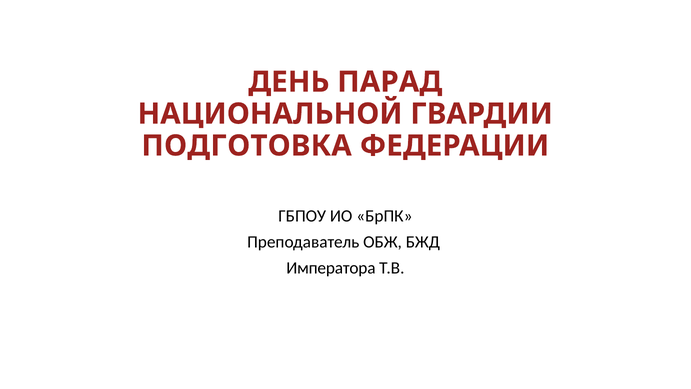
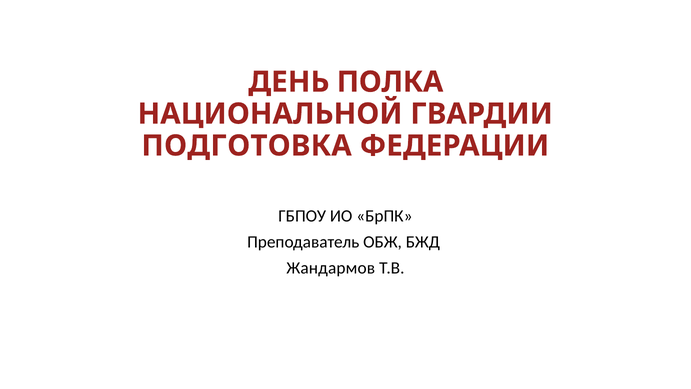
ПАРАД: ПАРАД -> ПОЛКА
Императора: Императора -> Жандармов
